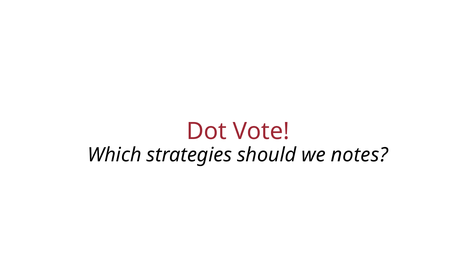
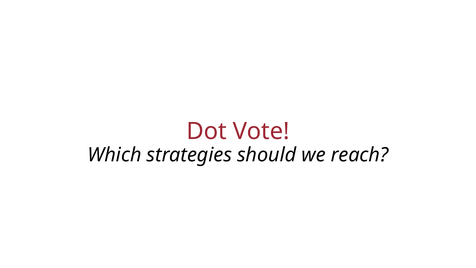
notes: notes -> reach
